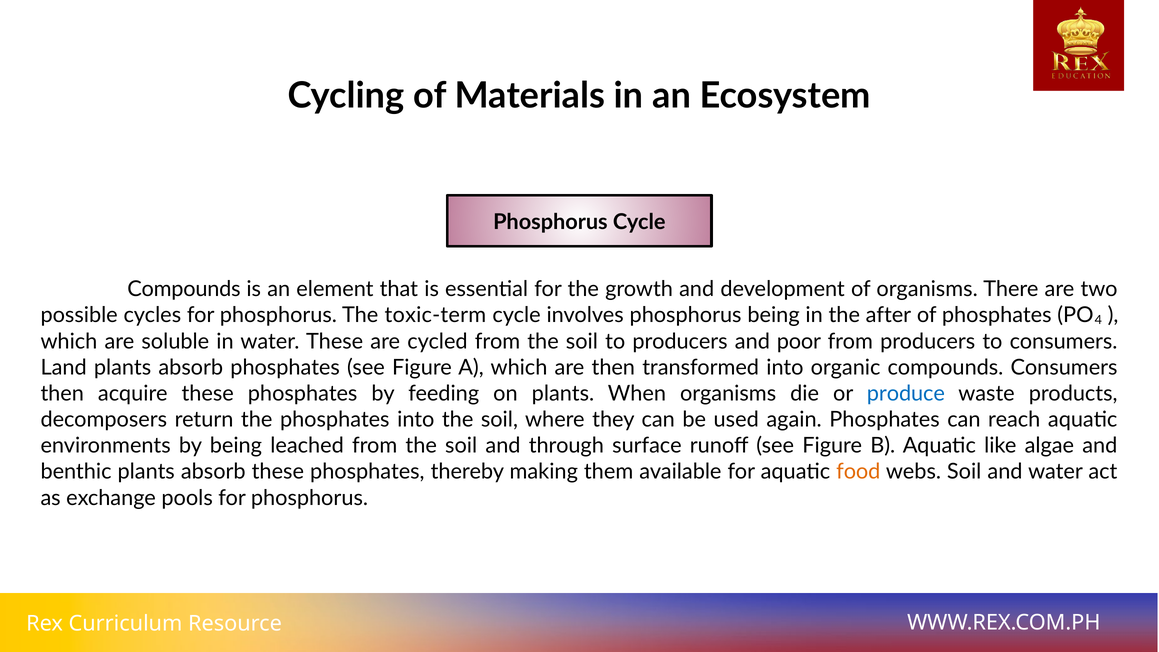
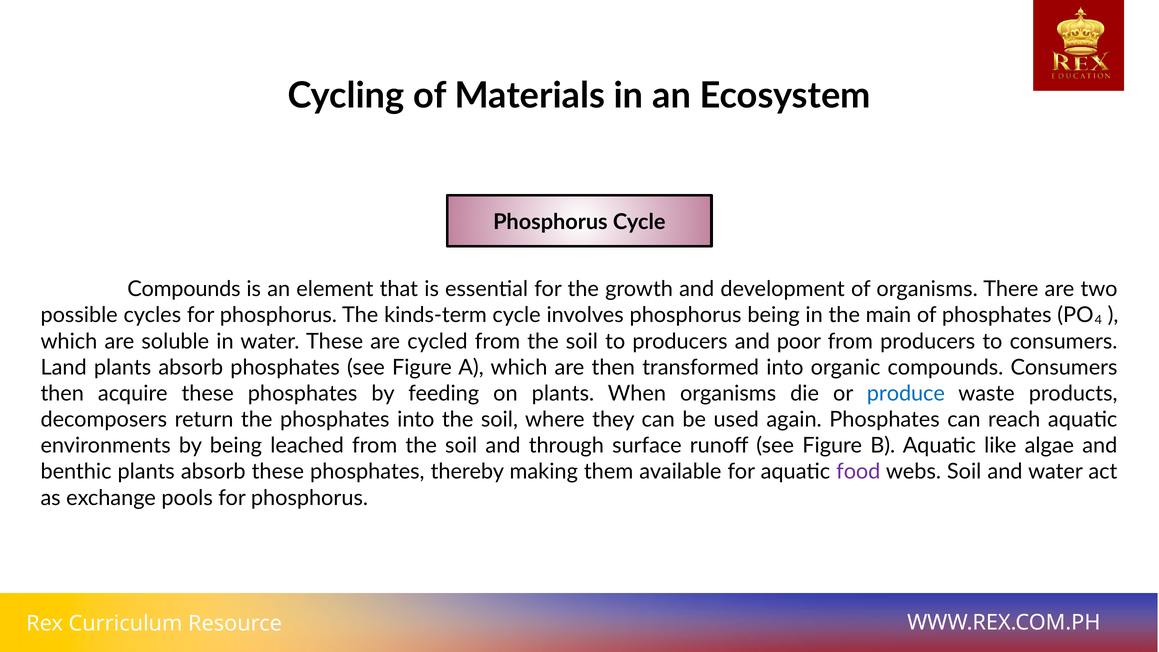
toxic-term: toxic-term -> kinds-term
after: after -> main
food colour: orange -> purple
